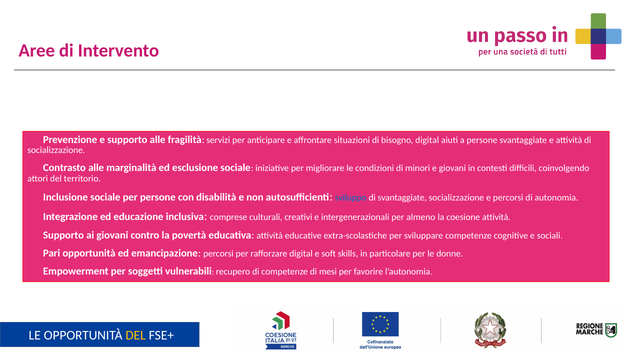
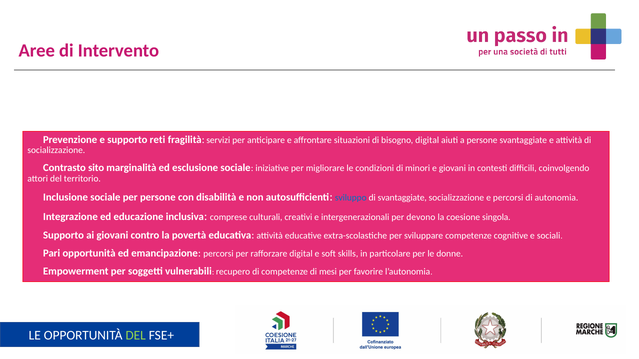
supporto alle: alle -> reti
alle at (96, 168): alle -> sito
almeno: almeno -> devono
coesione attività: attività -> singola
DEL at (136, 336) colour: yellow -> light green
